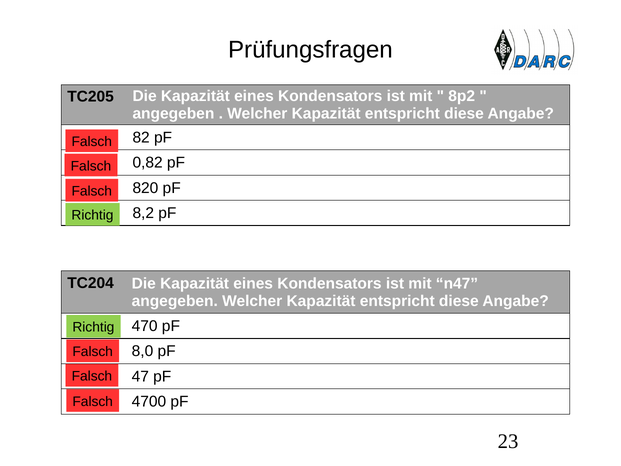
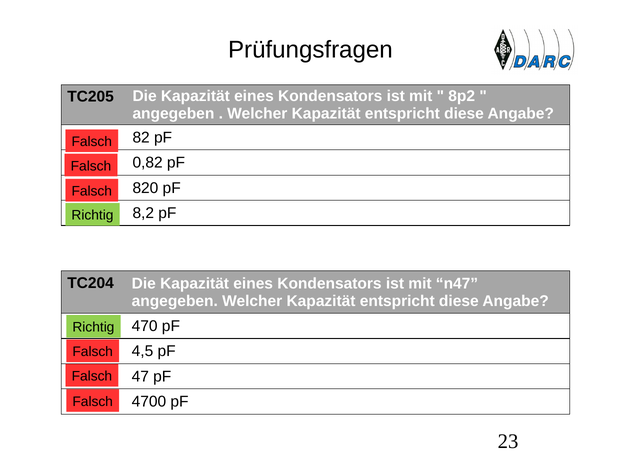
8,0: 8,0 -> 4,5
